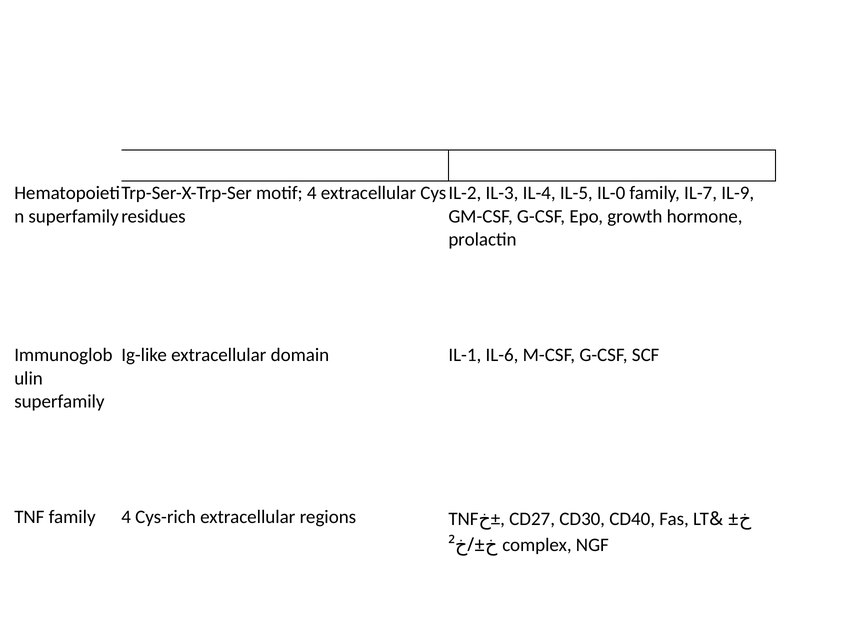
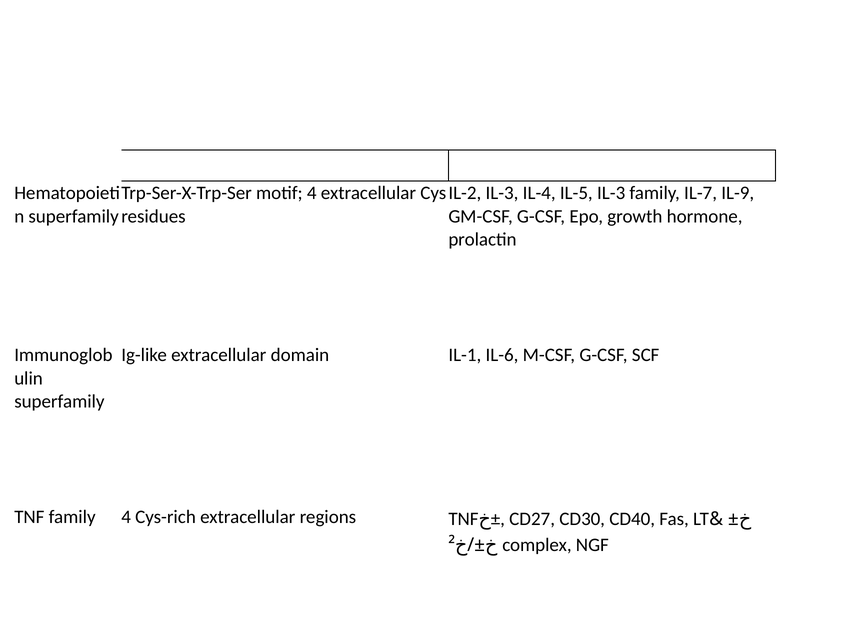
IL-5 IL-0: IL-0 -> IL-3
